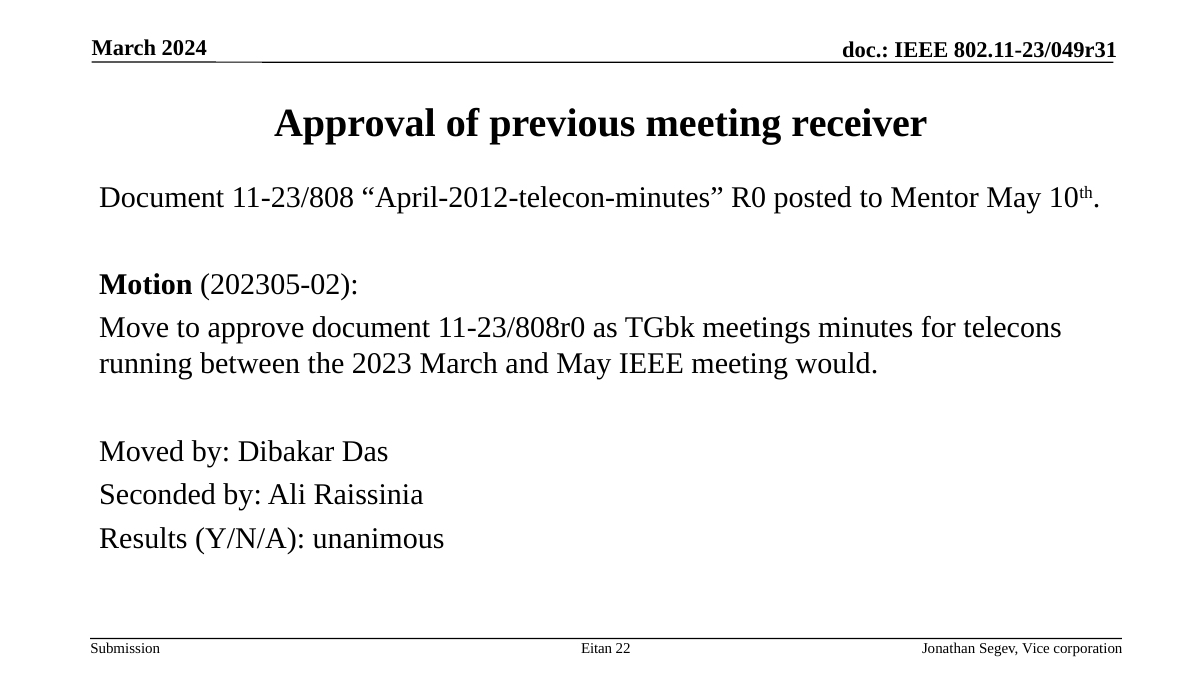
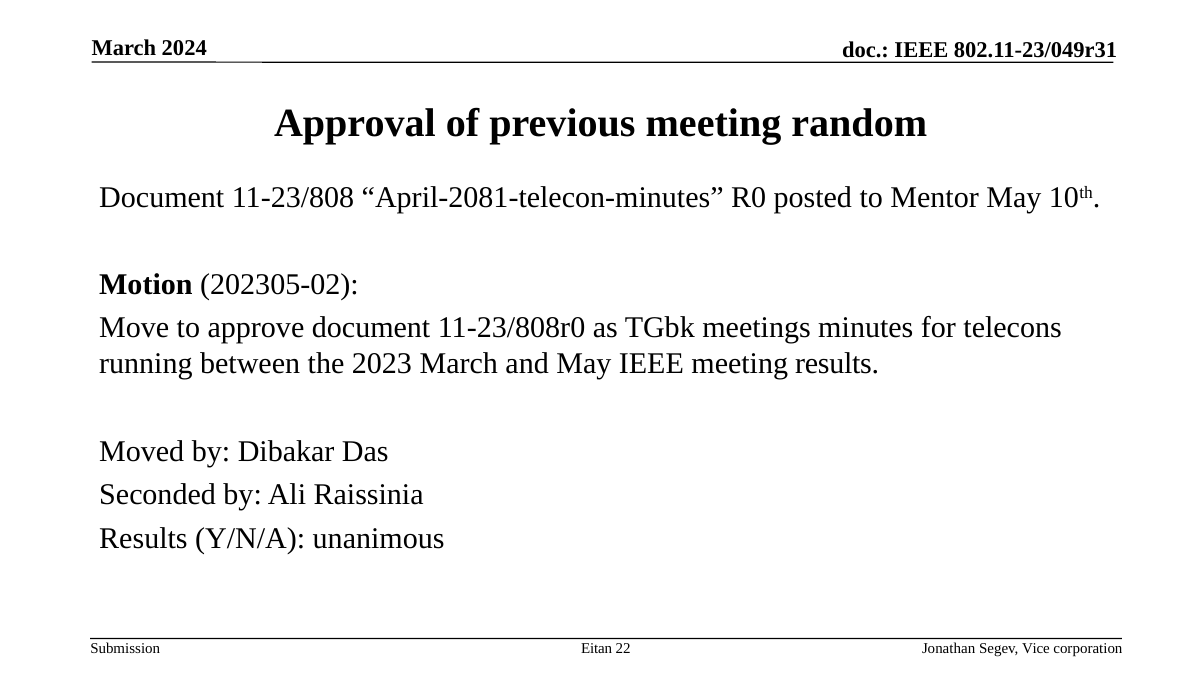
receiver: receiver -> random
April-2012-telecon-minutes: April-2012-telecon-minutes -> April-2081-telecon-minutes
meeting would: would -> results
